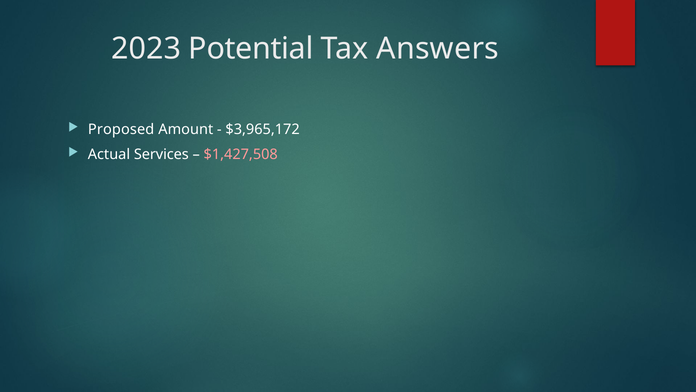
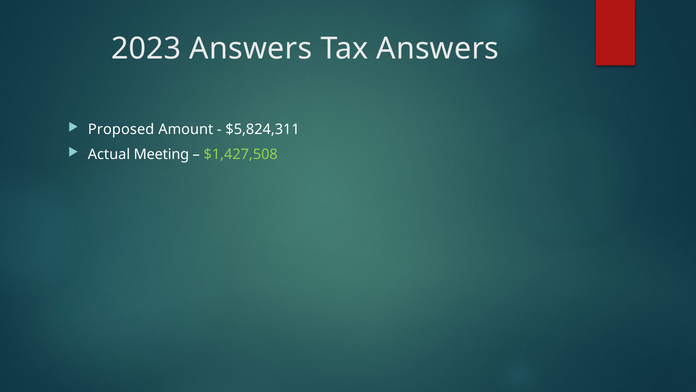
2023 Potential: Potential -> Answers
$3,965,172: $3,965,172 -> $5,824,311
Services: Services -> Meeting
$1,427,508 colour: pink -> light green
